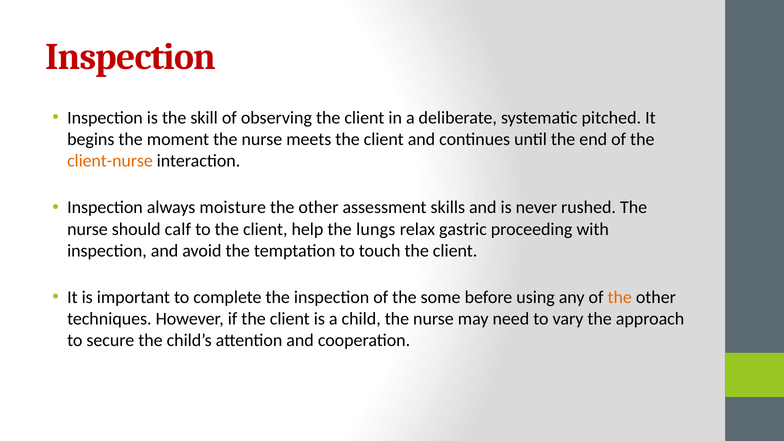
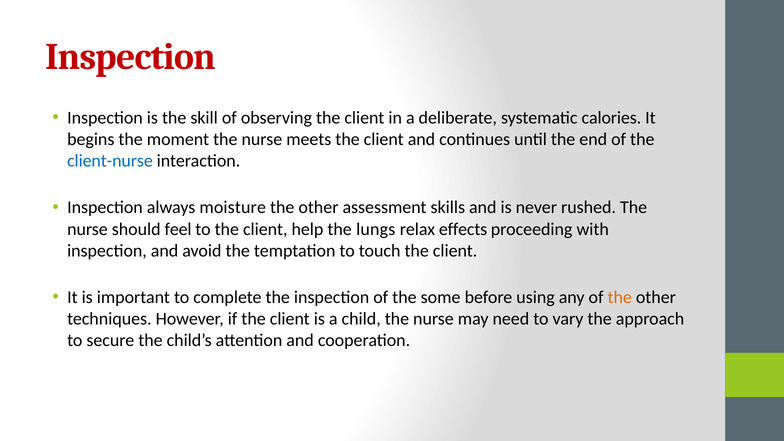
pitched: pitched -> calories
client-nurse colour: orange -> blue
calf: calf -> feel
gastric: gastric -> effects
